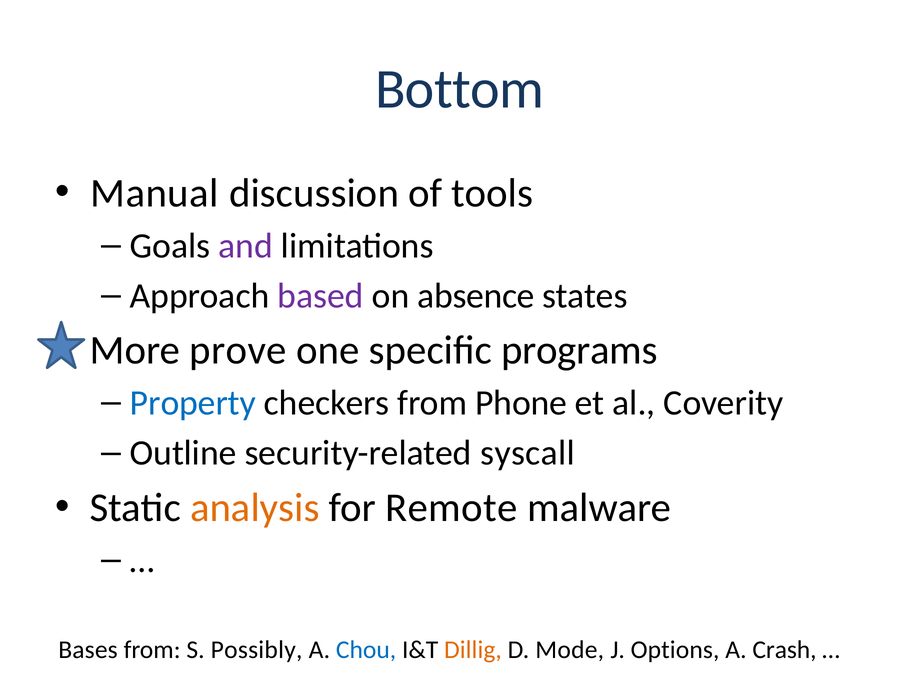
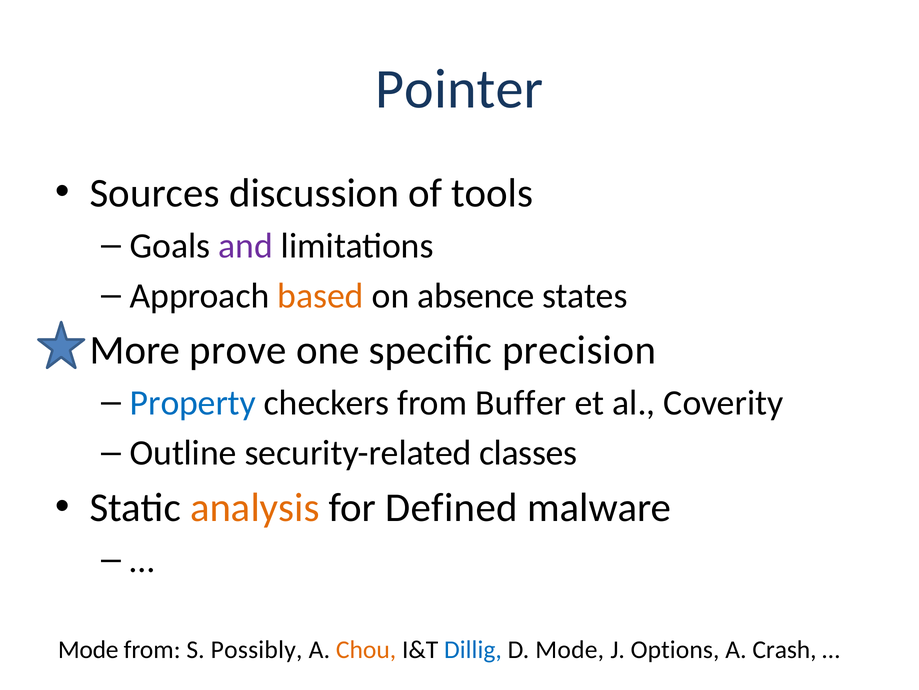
Bottom: Bottom -> Pointer
Manual: Manual -> Sources
based colour: purple -> orange
programs: programs -> precision
Phone: Phone -> Buffer
syscall: syscall -> classes
Remote: Remote -> Defined
Bases at (88, 649): Bases -> Mode
Chou colour: blue -> orange
Dillig colour: orange -> blue
